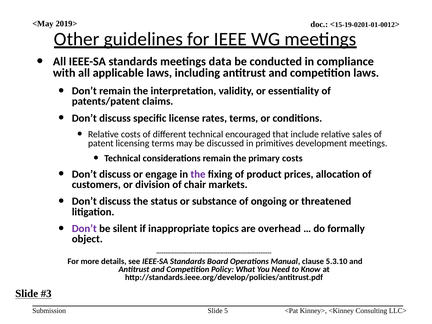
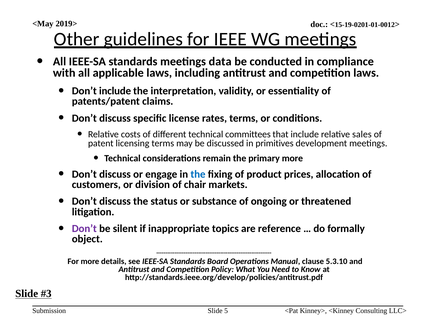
Don’t remain: remain -> include
encouraged: encouraged -> committees
primary costs: costs -> more
the at (198, 174) colour: purple -> blue
overhead: overhead -> reference
